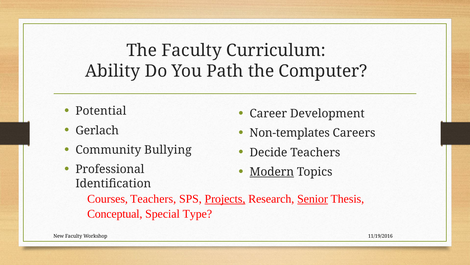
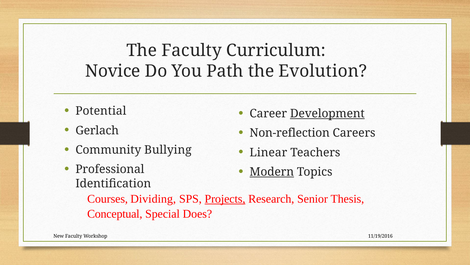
Ability: Ability -> Novice
Computer: Computer -> Evolution
Development underline: none -> present
Non-templates: Non-templates -> Non-reflection
Decide: Decide -> Linear
Courses Teachers: Teachers -> Dividing
Senior underline: present -> none
Type: Type -> Does
